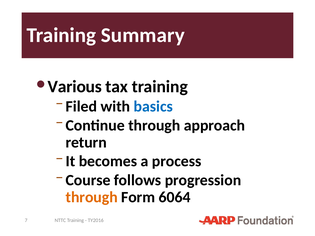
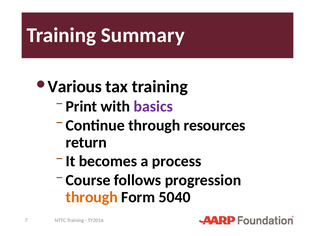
Filed: Filed -> Print
basics colour: blue -> purple
approach: approach -> resources
6064: 6064 -> 5040
